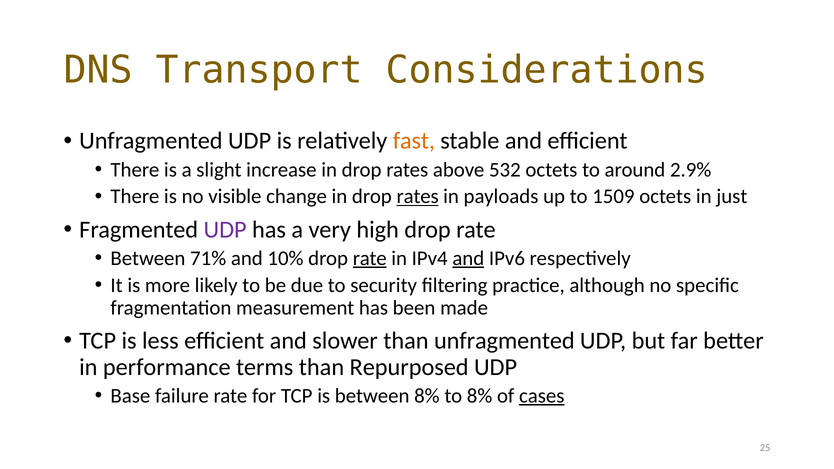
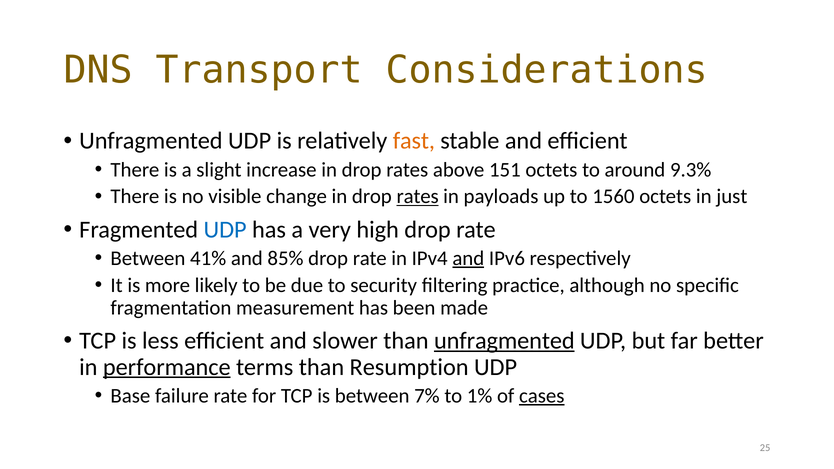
532: 532 -> 151
2.9%: 2.9% -> 9.3%
1509: 1509 -> 1560
UDP at (225, 230) colour: purple -> blue
71%: 71% -> 41%
10%: 10% -> 85%
rate at (370, 258) underline: present -> none
unfragmented at (504, 341) underline: none -> present
performance underline: none -> present
Repurposed: Repurposed -> Resumption
between 8%: 8% -> 7%
to 8%: 8% -> 1%
